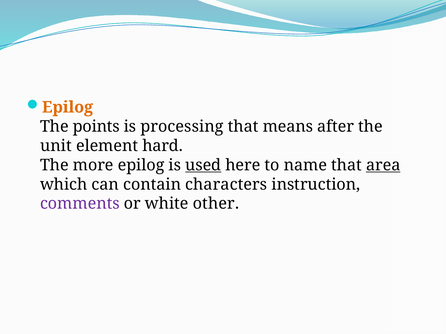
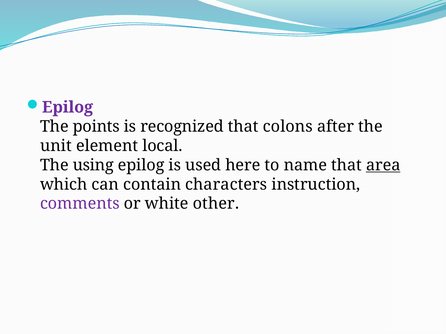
Epilog at (68, 107) colour: orange -> purple
processing: processing -> recognized
means: means -> colons
hard: hard -> local
more: more -> using
used underline: present -> none
